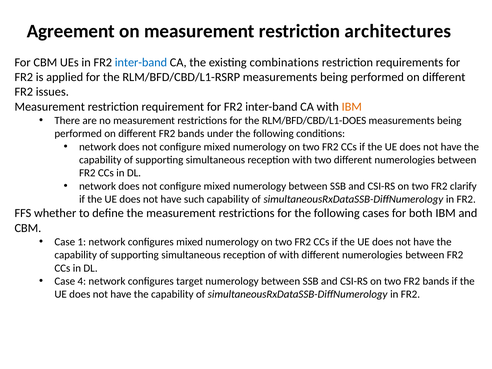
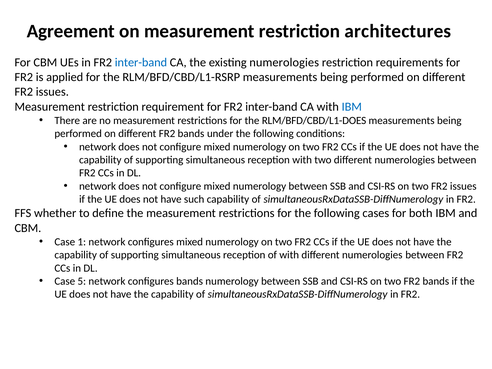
existing combinations: combinations -> numerologies
IBM at (352, 107) colour: orange -> blue
two FR2 clarify: clarify -> issues
4: 4 -> 5
configures target: target -> bands
